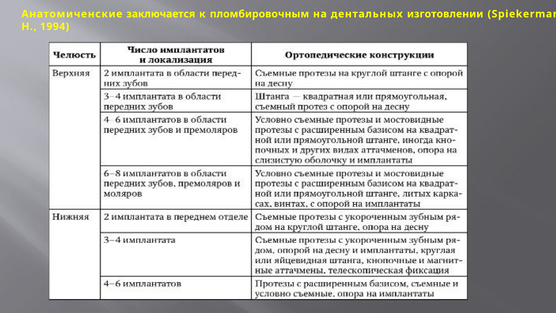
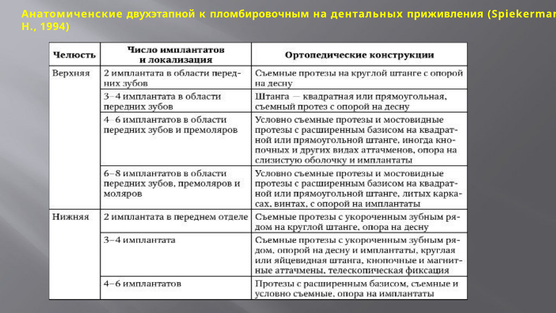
заключается: заключается -> двухэтапной
изготовлении: изготовлении -> приживления
